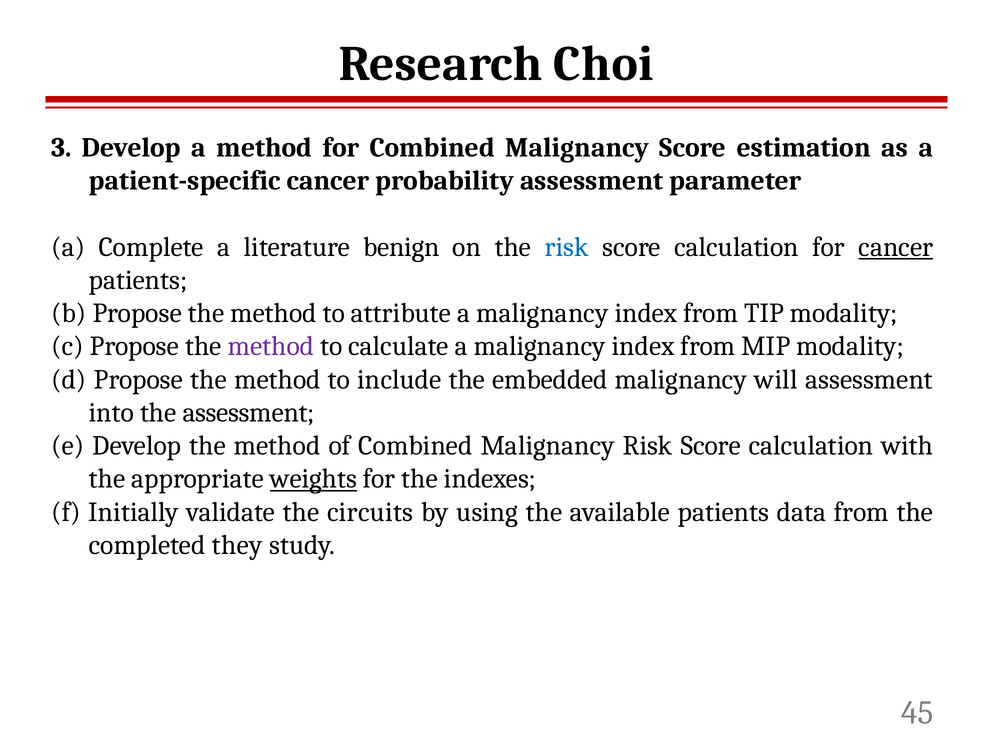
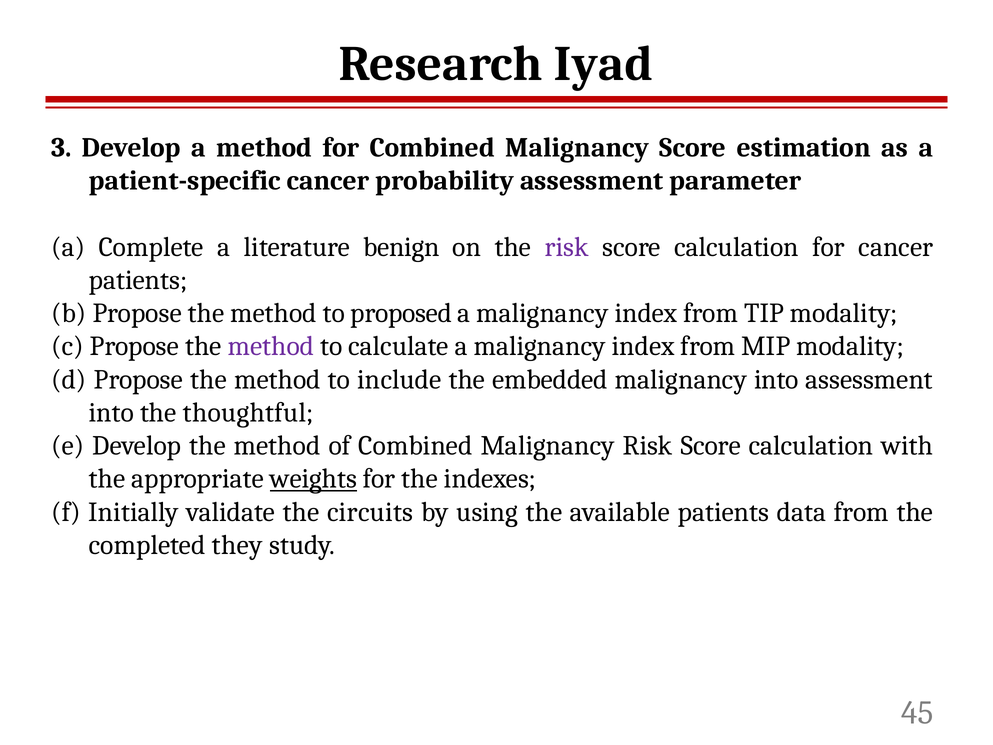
Choi: Choi -> Iyad
risk at (567, 247) colour: blue -> purple
cancer at (896, 247) underline: present -> none
attribute: attribute -> proposed
malignancy will: will -> into
the assessment: assessment -> thoughtful
